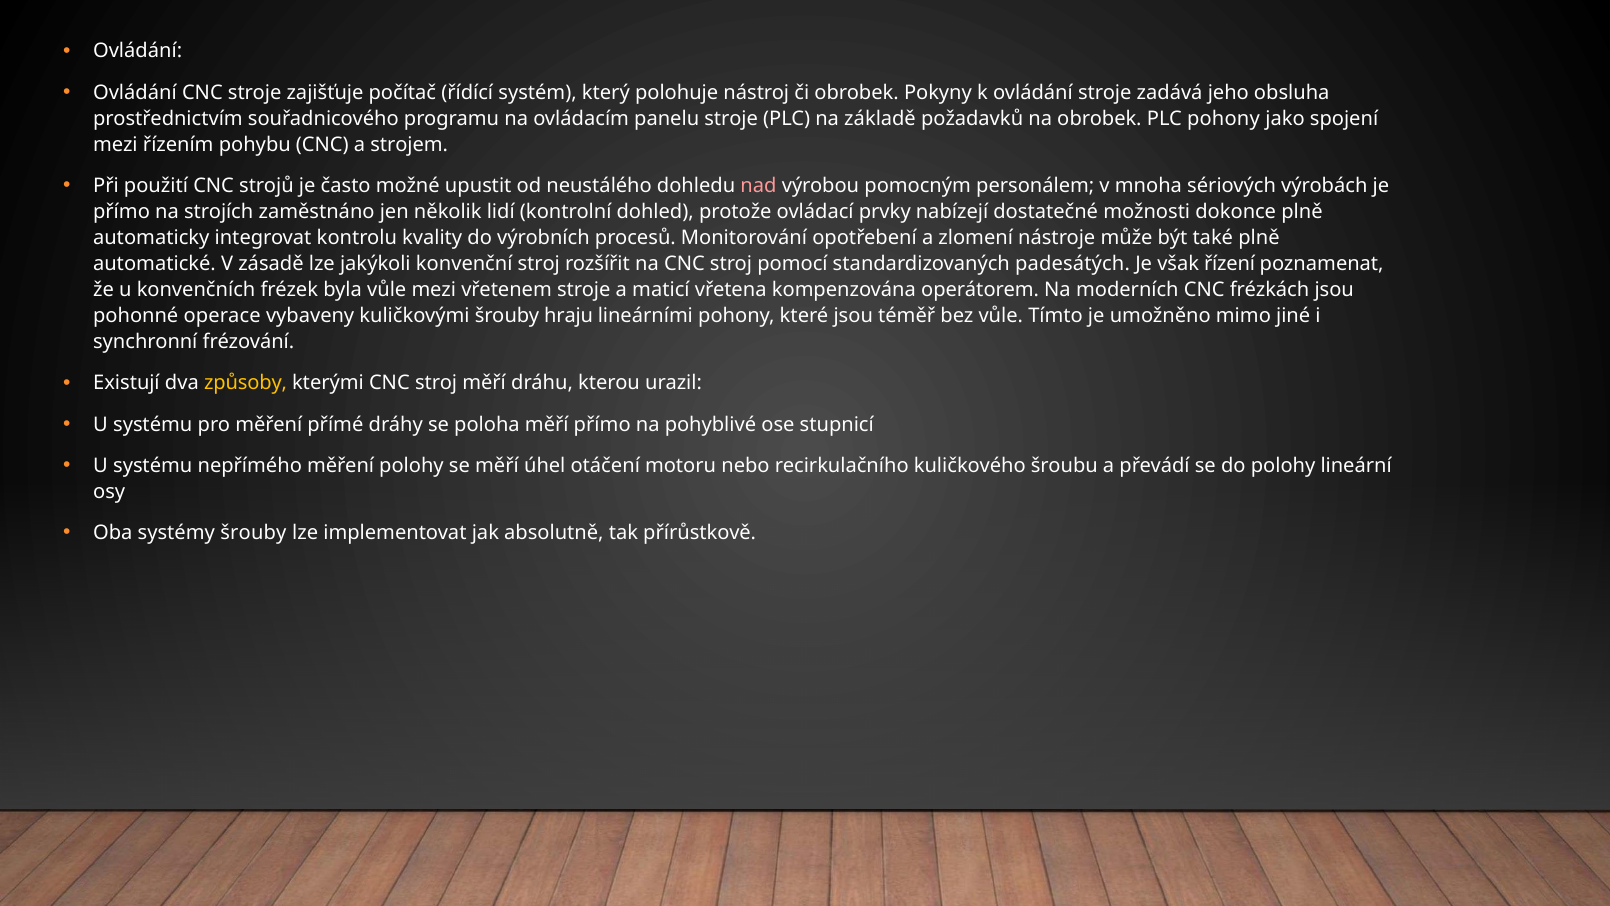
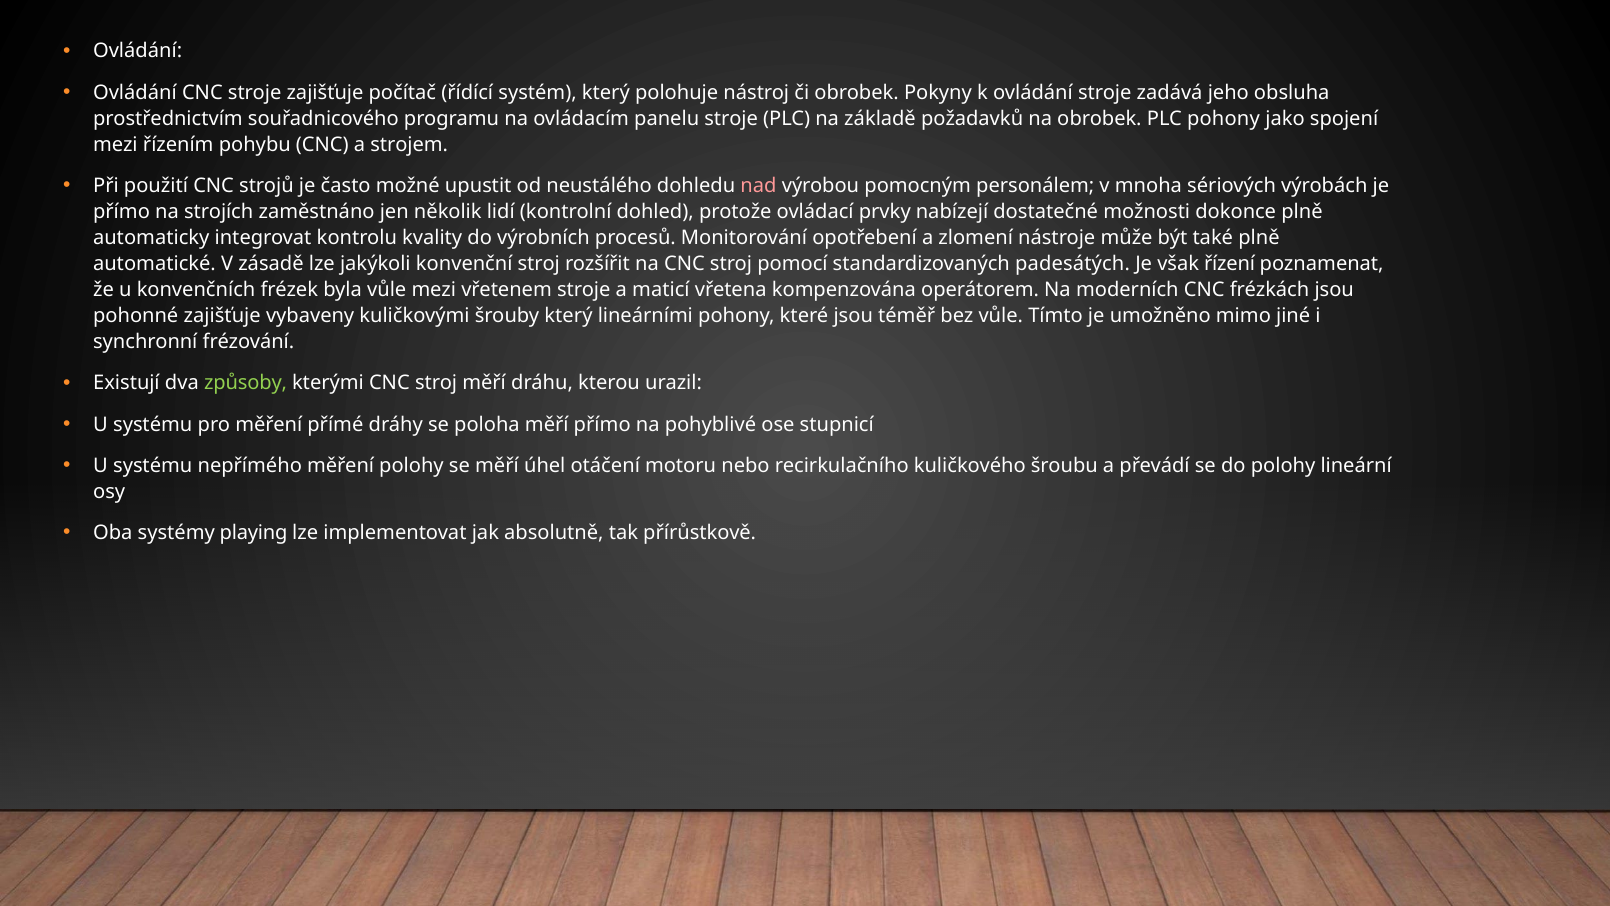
pohonné operace: operace -> zajišťuje
šrouby hraju: hraju -> který
způsoby colour: yellow -> light green
systémy šrouby: šrouby -> playing
